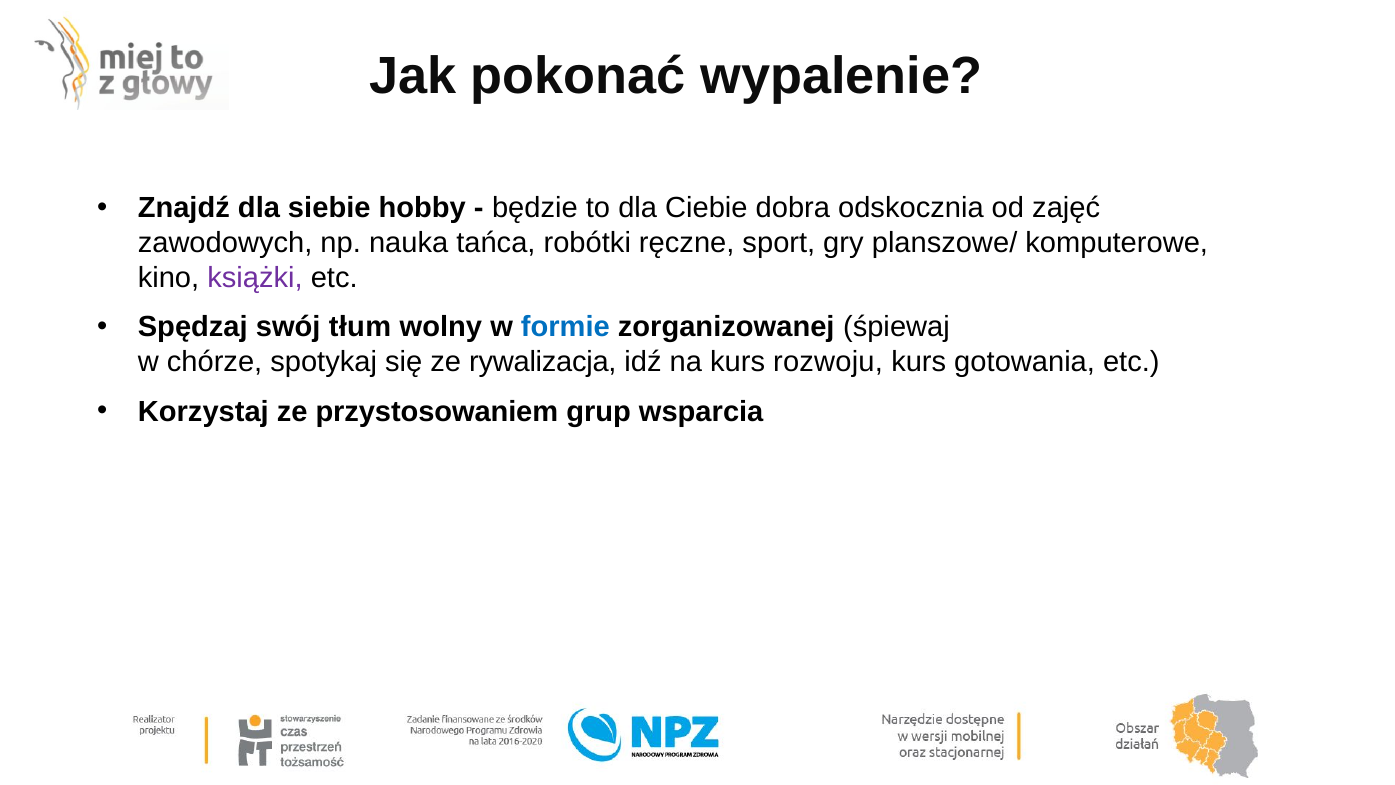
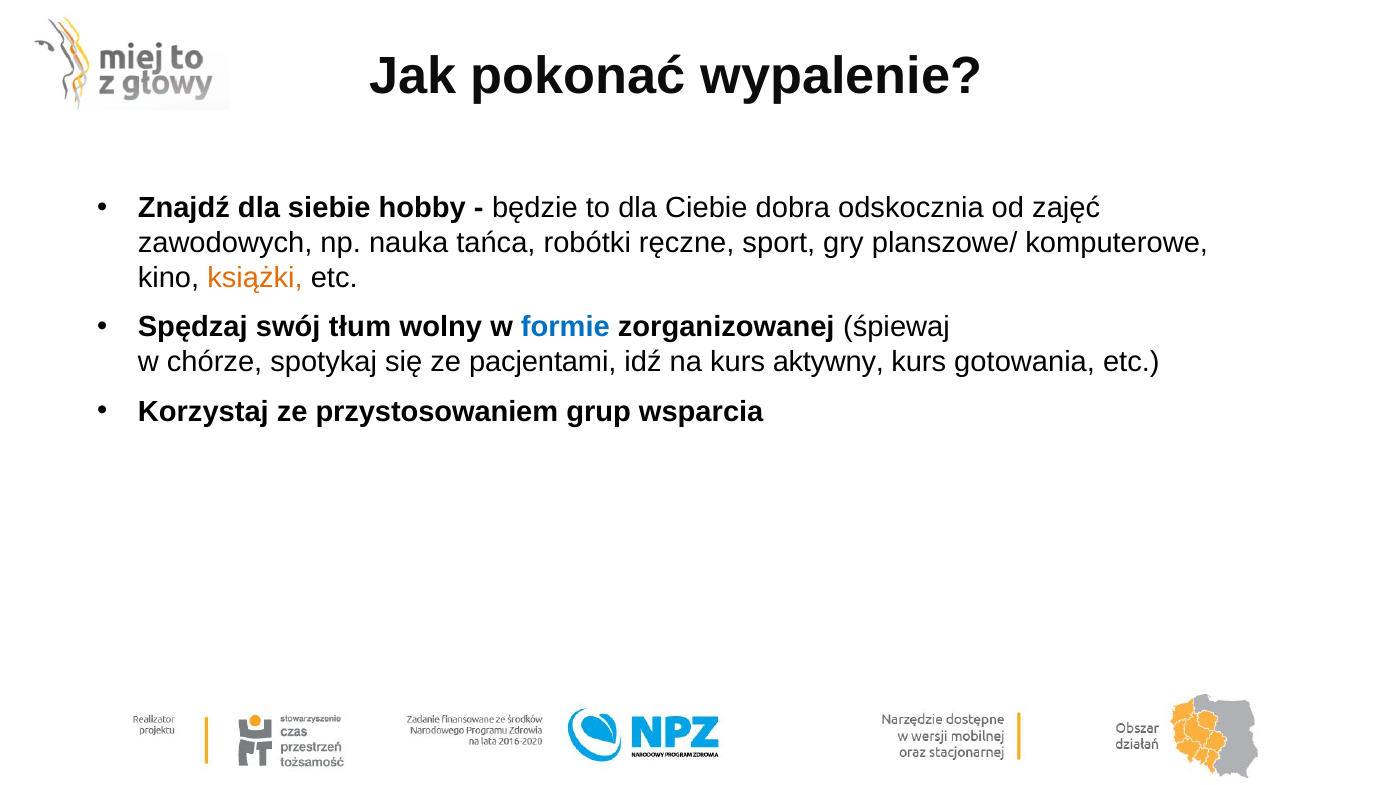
książki colour: purple -> orange
rywalizacja: rywalizacja -> pacjentami
rozwoju: rozwoju -> aktywny
